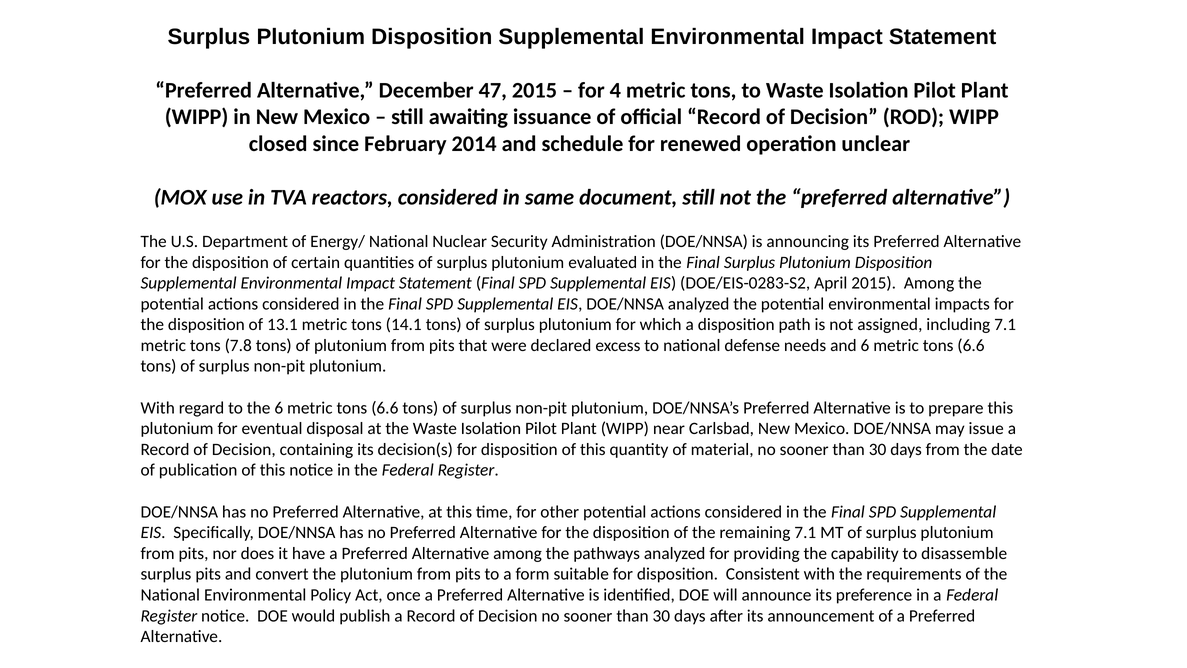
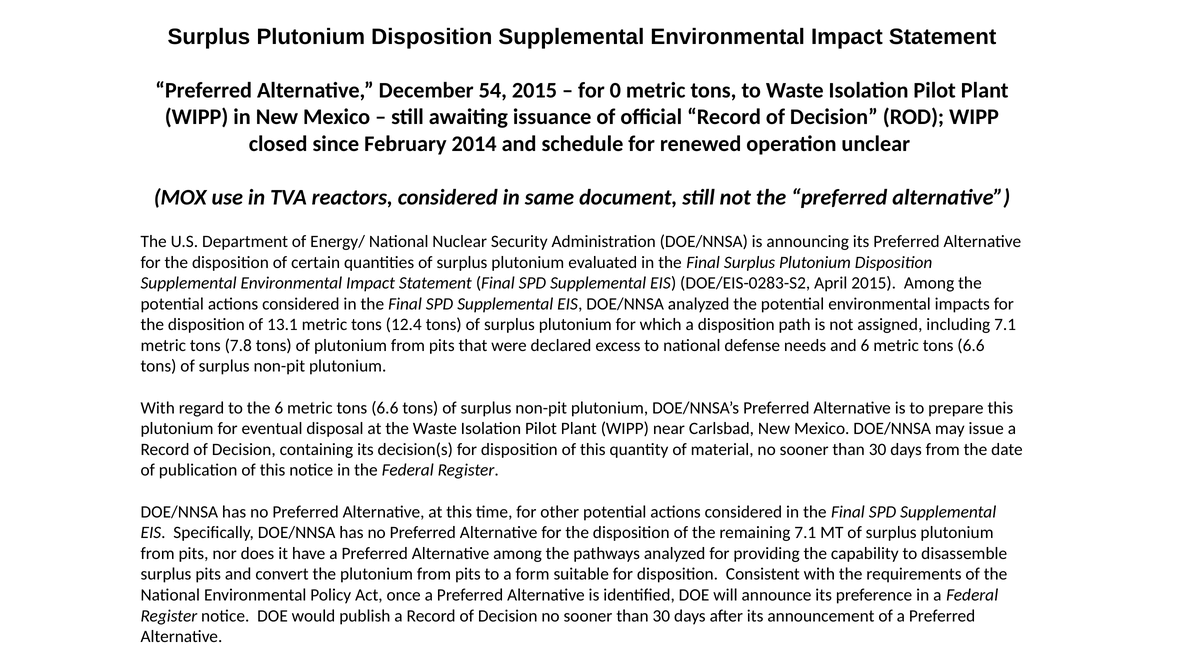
47: 47 -> 54
4: 4 -> 0
14.1: 14.1 -> 12.4
